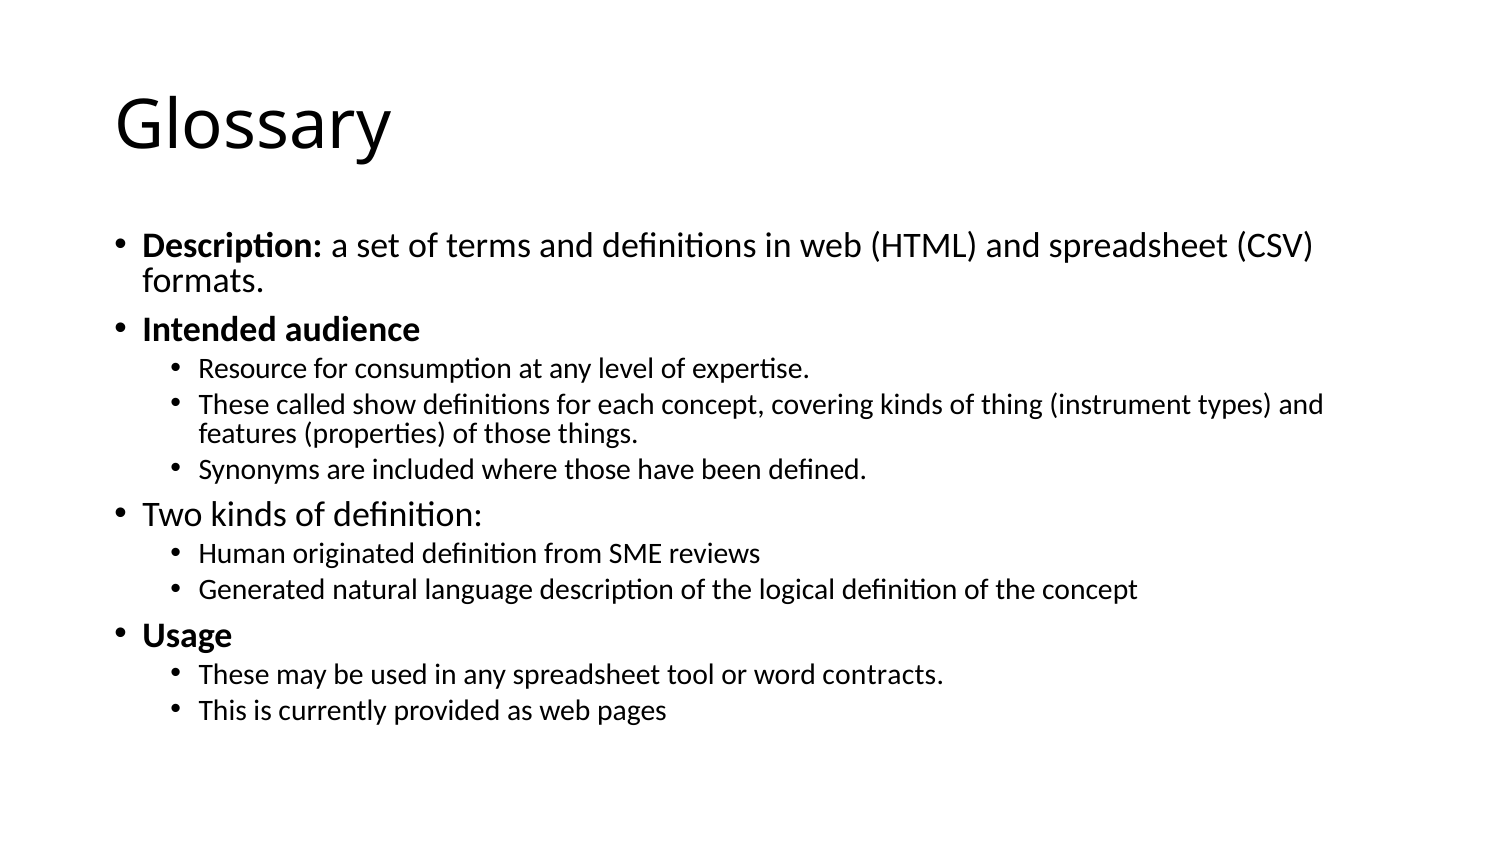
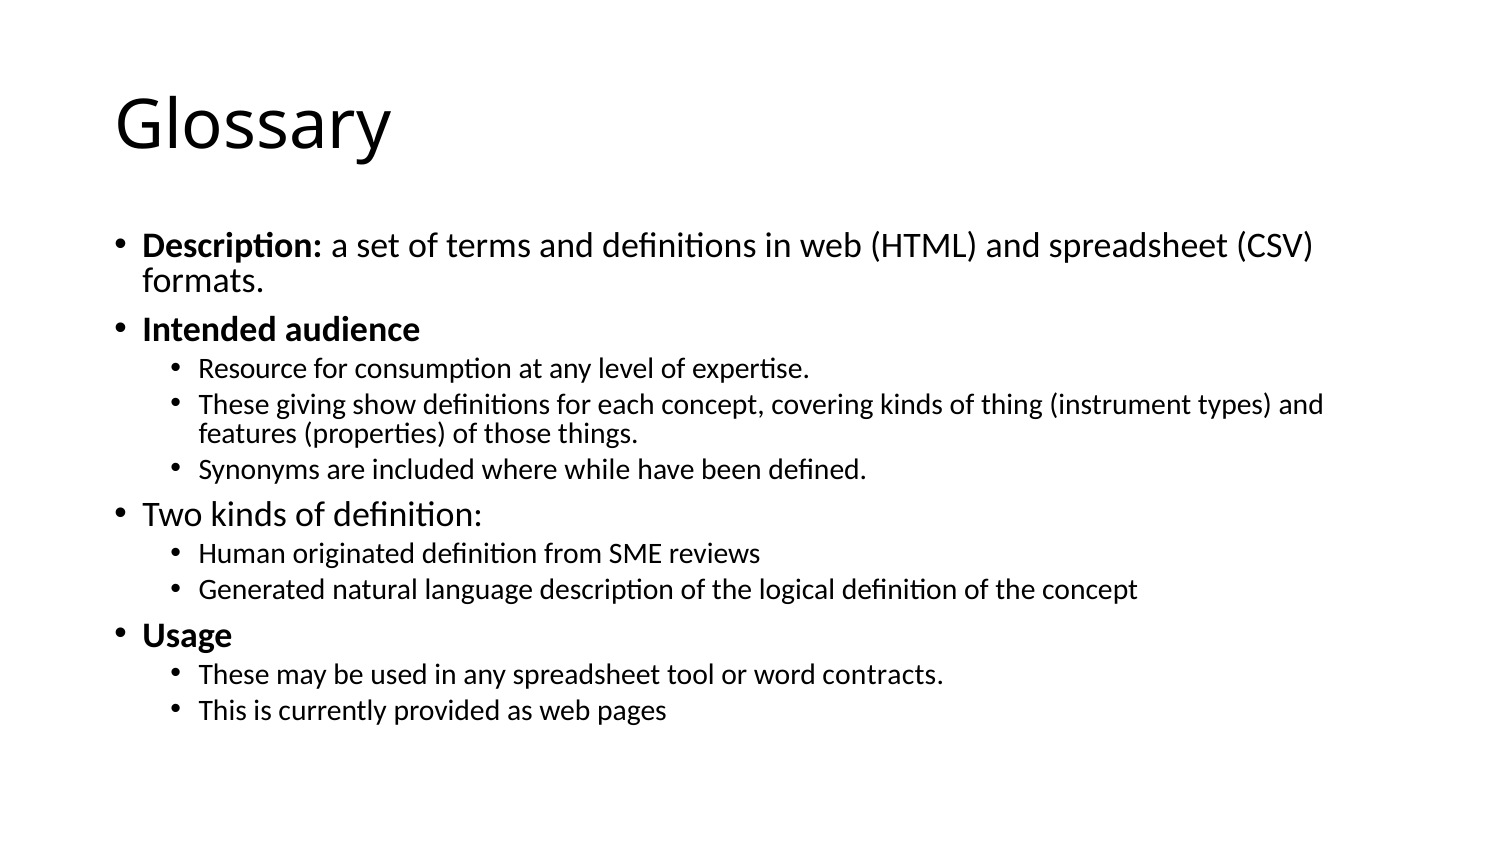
called: called -> giving
where those: those -> while
